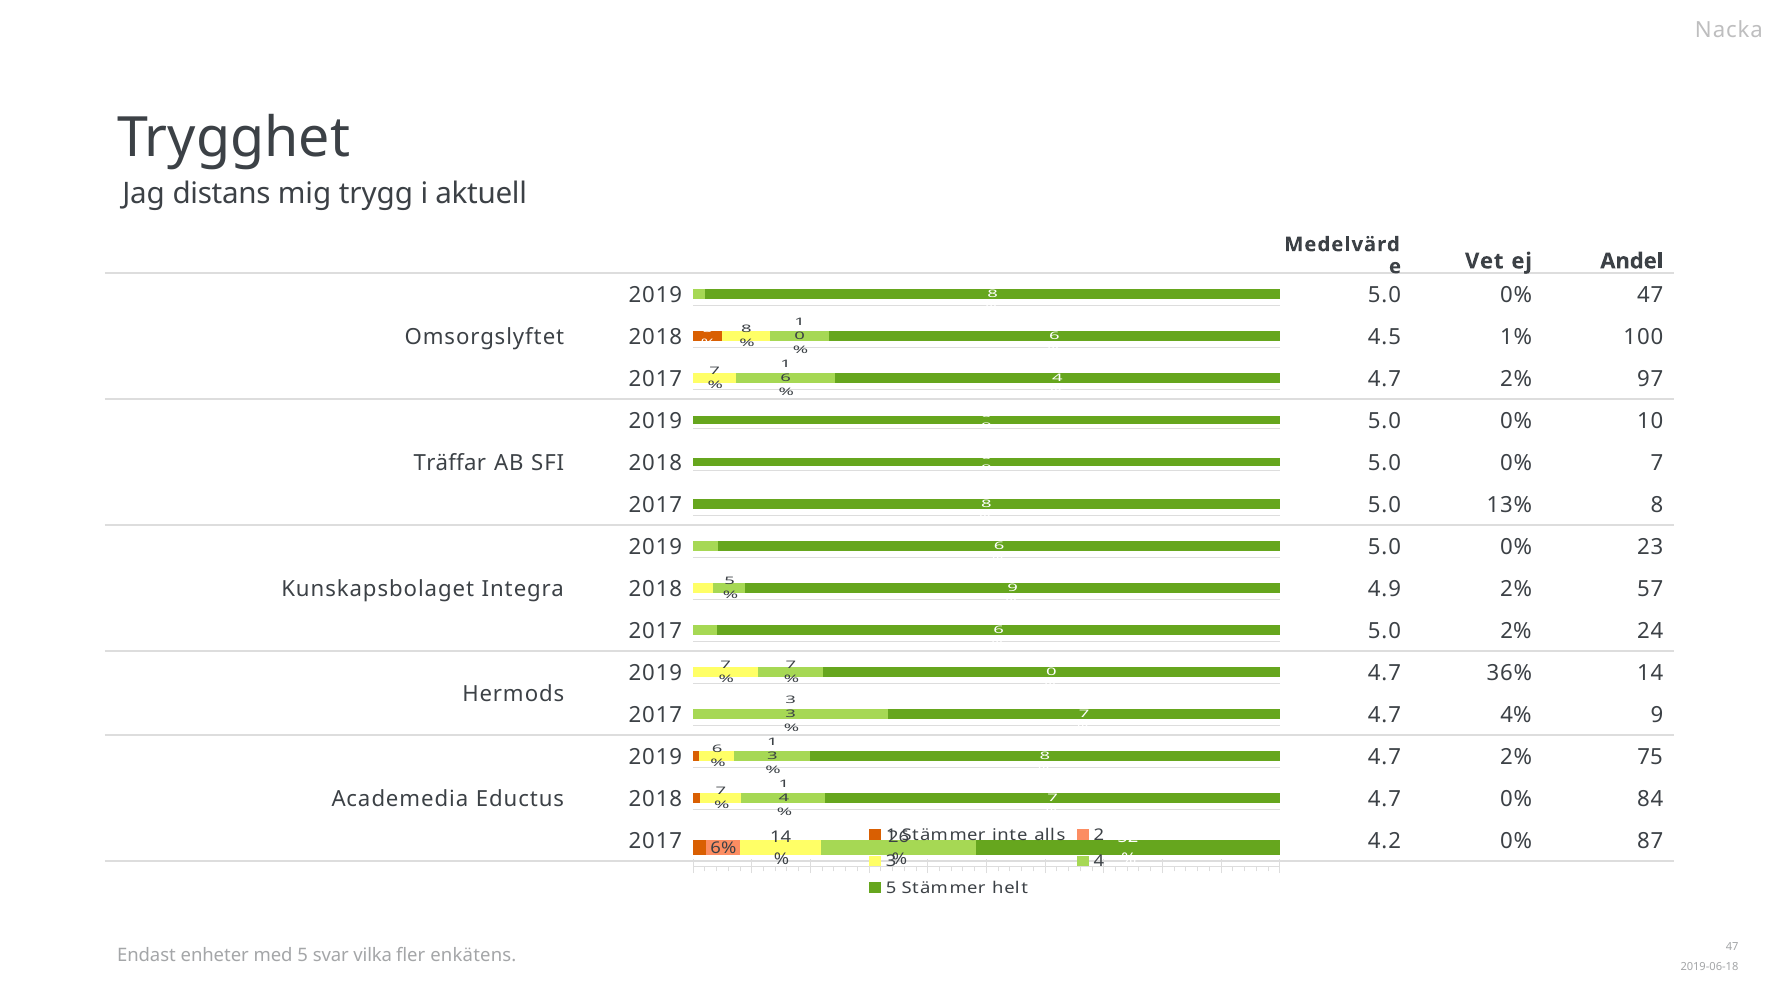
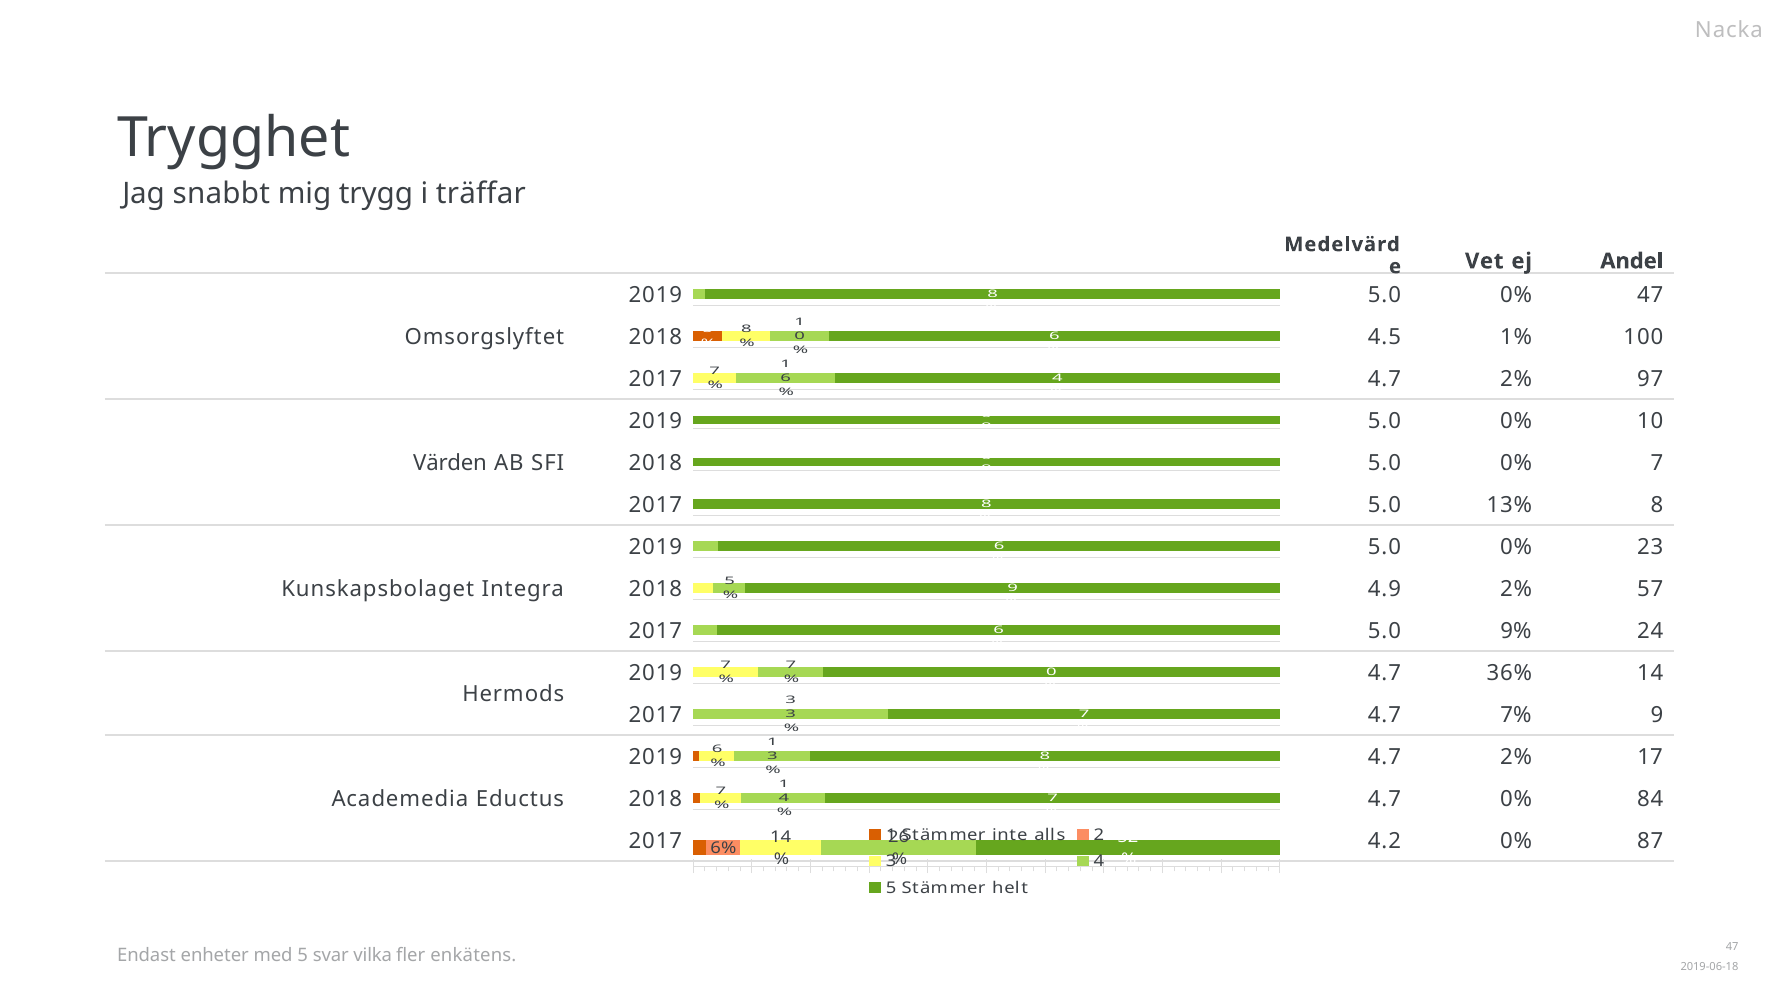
distans: distans -> snabbt
aktuell: aktuell -> träffar
Träffar: Träffar -> Värden
5.0 2%: 2% -> 9%
4%: 4% -> 7%
75: 75 -> 17
